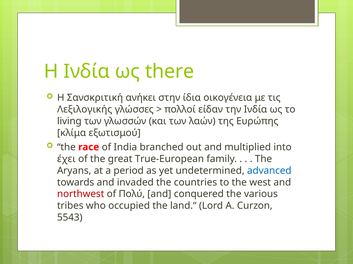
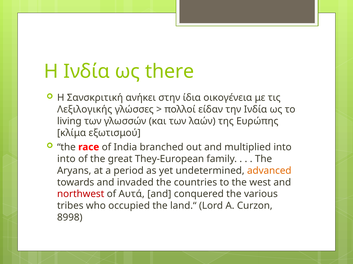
έχει at (66, 159): έχει -> into
True-European: True-European -> They-European
advanced colour: blue -> orange
Πολύ: Πολύ -> Αυτά
5543: 5543 -> 8998
